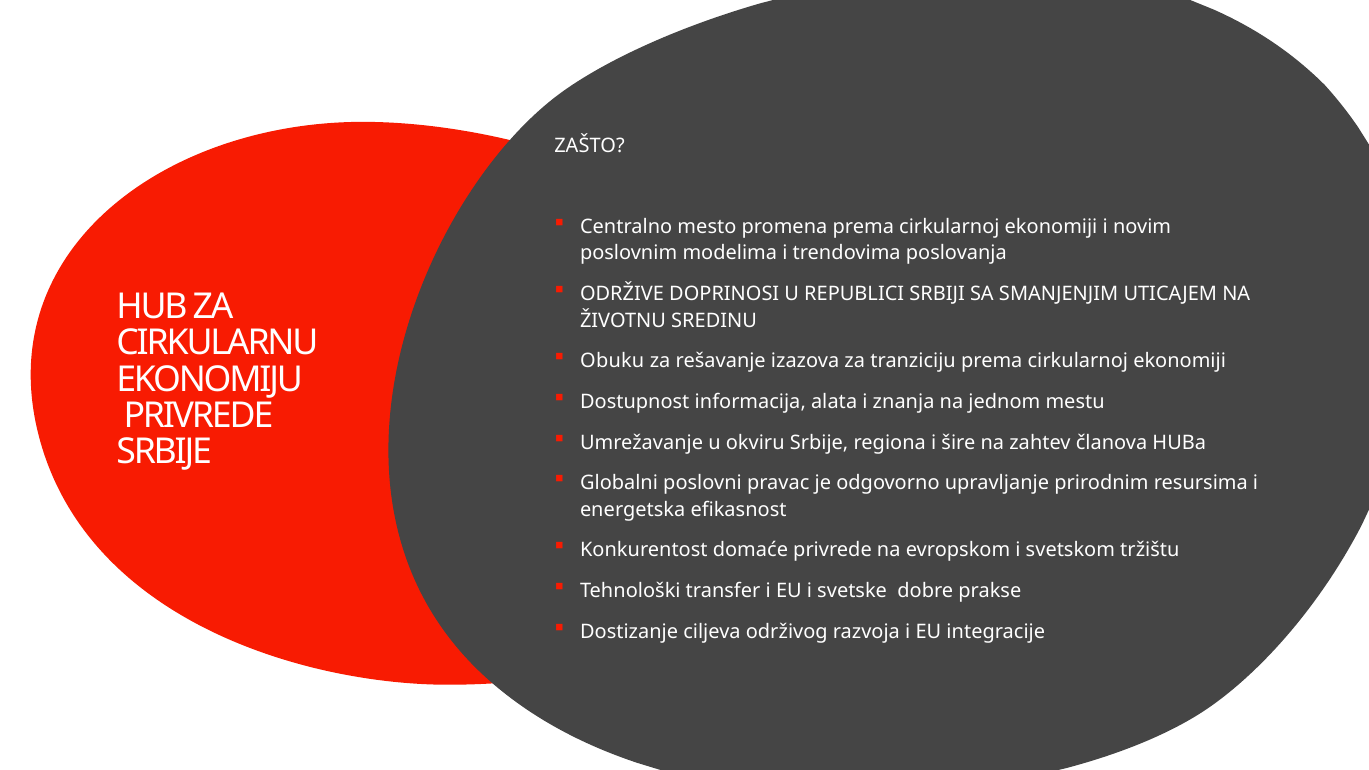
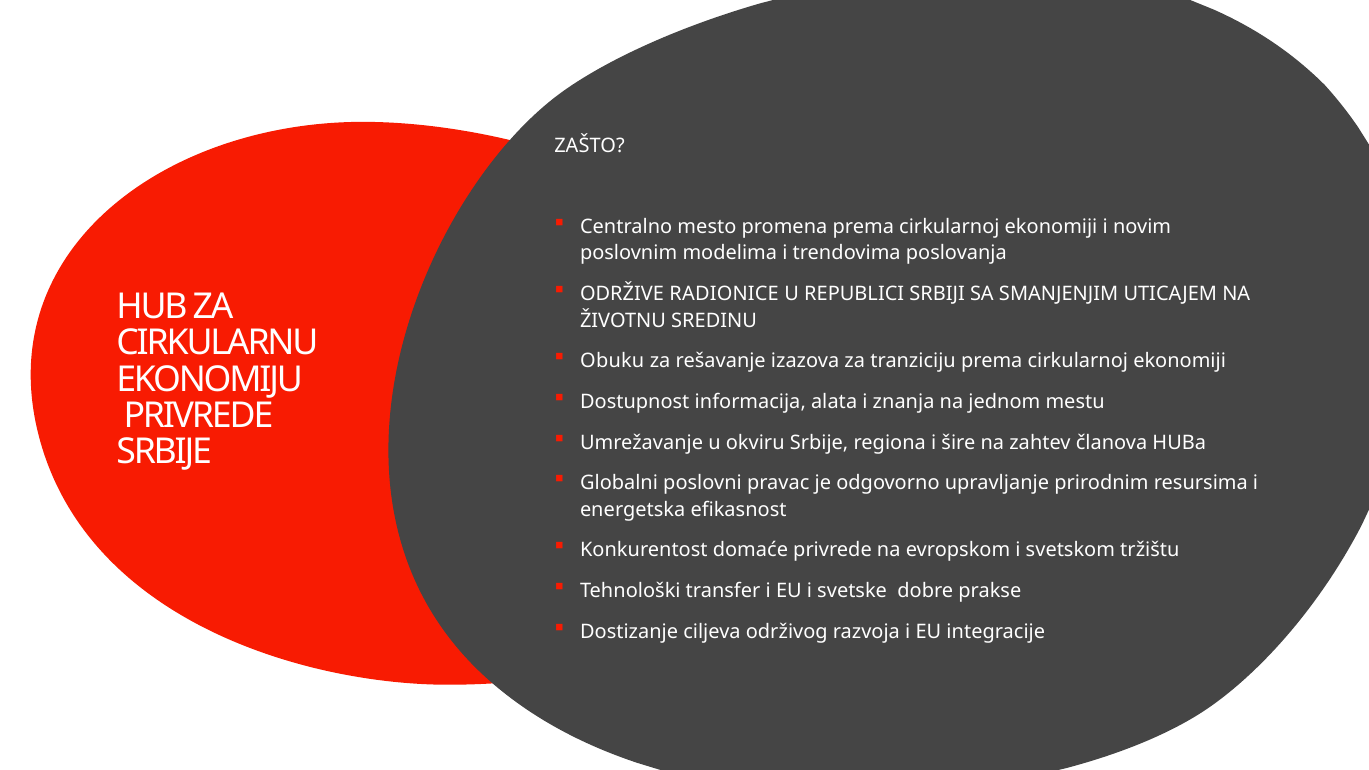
DOPRINOSI: DOPRINOSI -> RADIONICE
